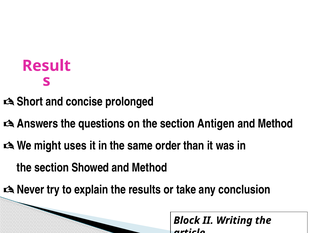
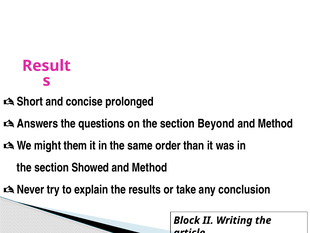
Antigen: Antigen -> Beyond
uses: uses -> them
